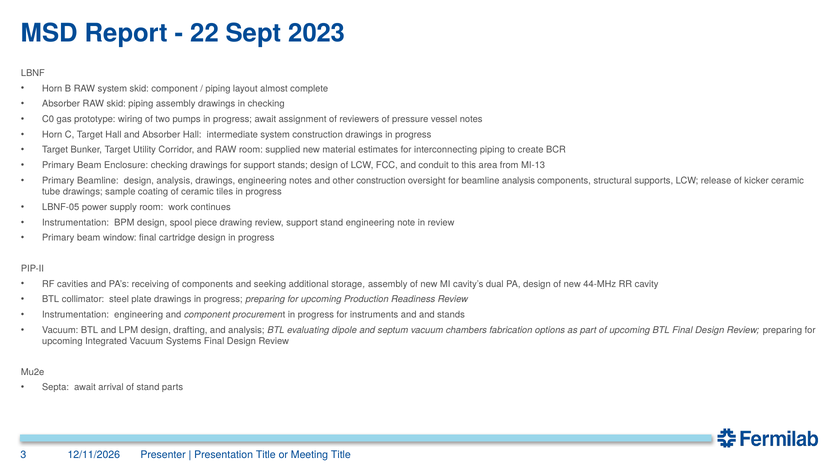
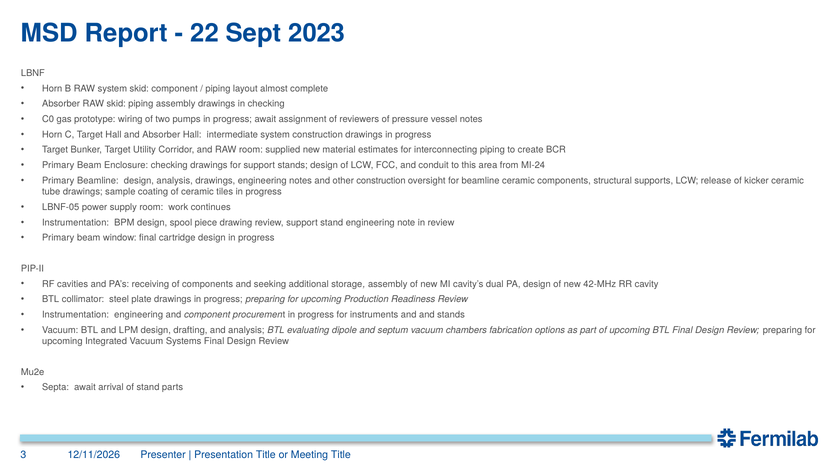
MI-13: MI-13 -> MI-24
beamline analysis: analysis -> ceramic
44-MHz: 44-MHz -> 42-MHz
